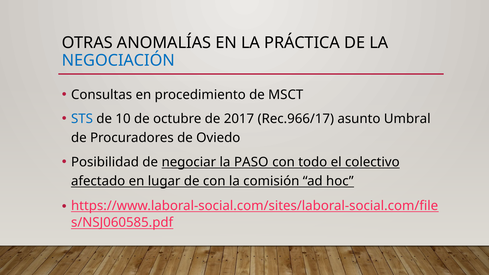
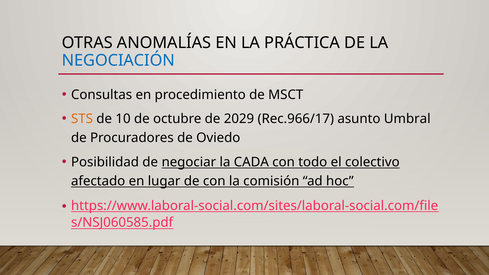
STS colour: blue -> orange
2017: 2017 -> 2029
PASO: PASO -> CADA
